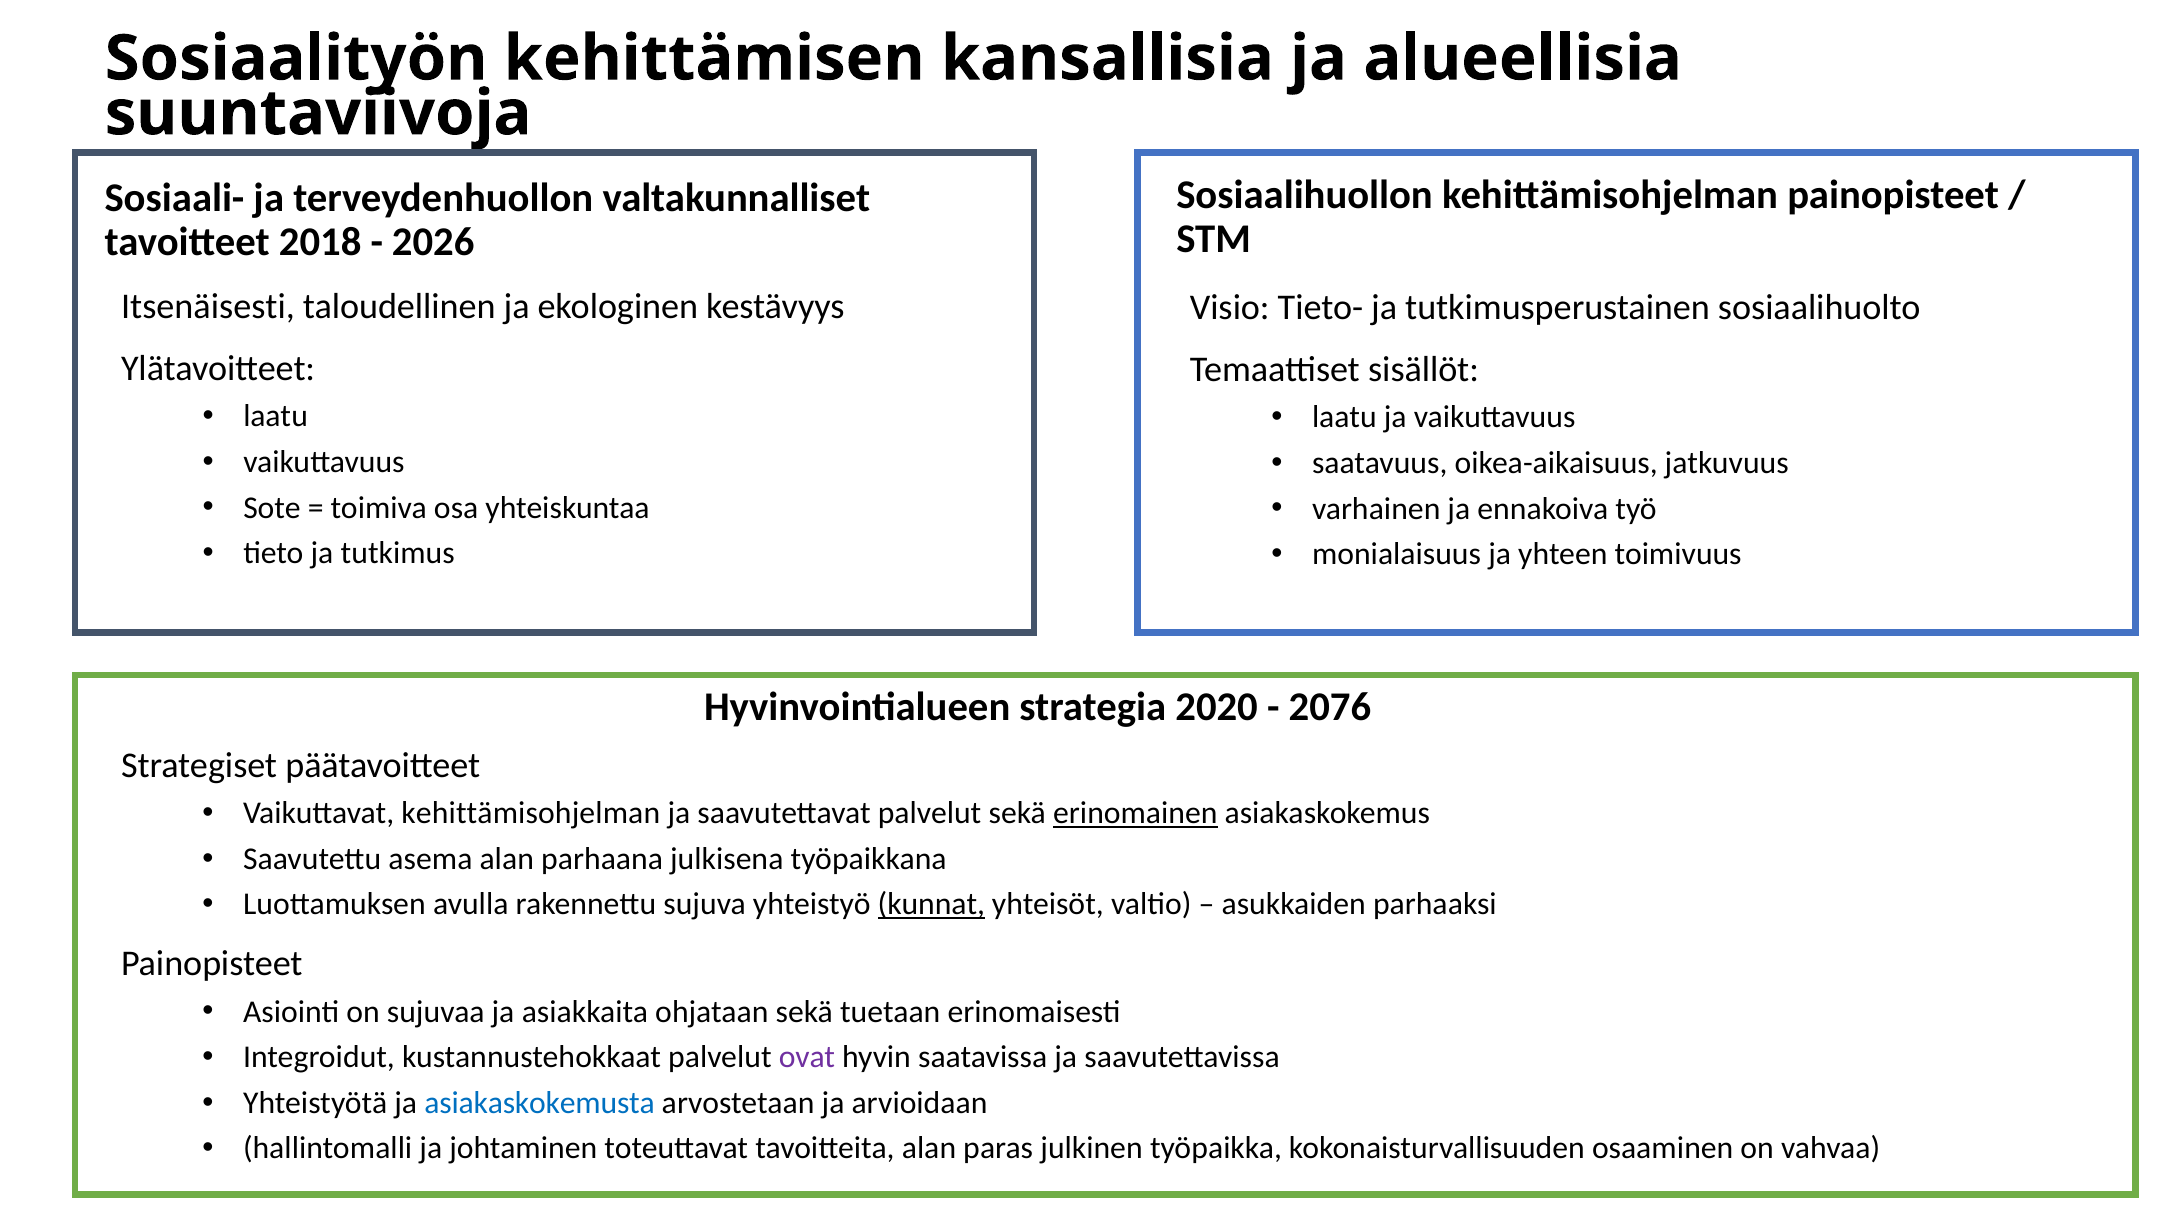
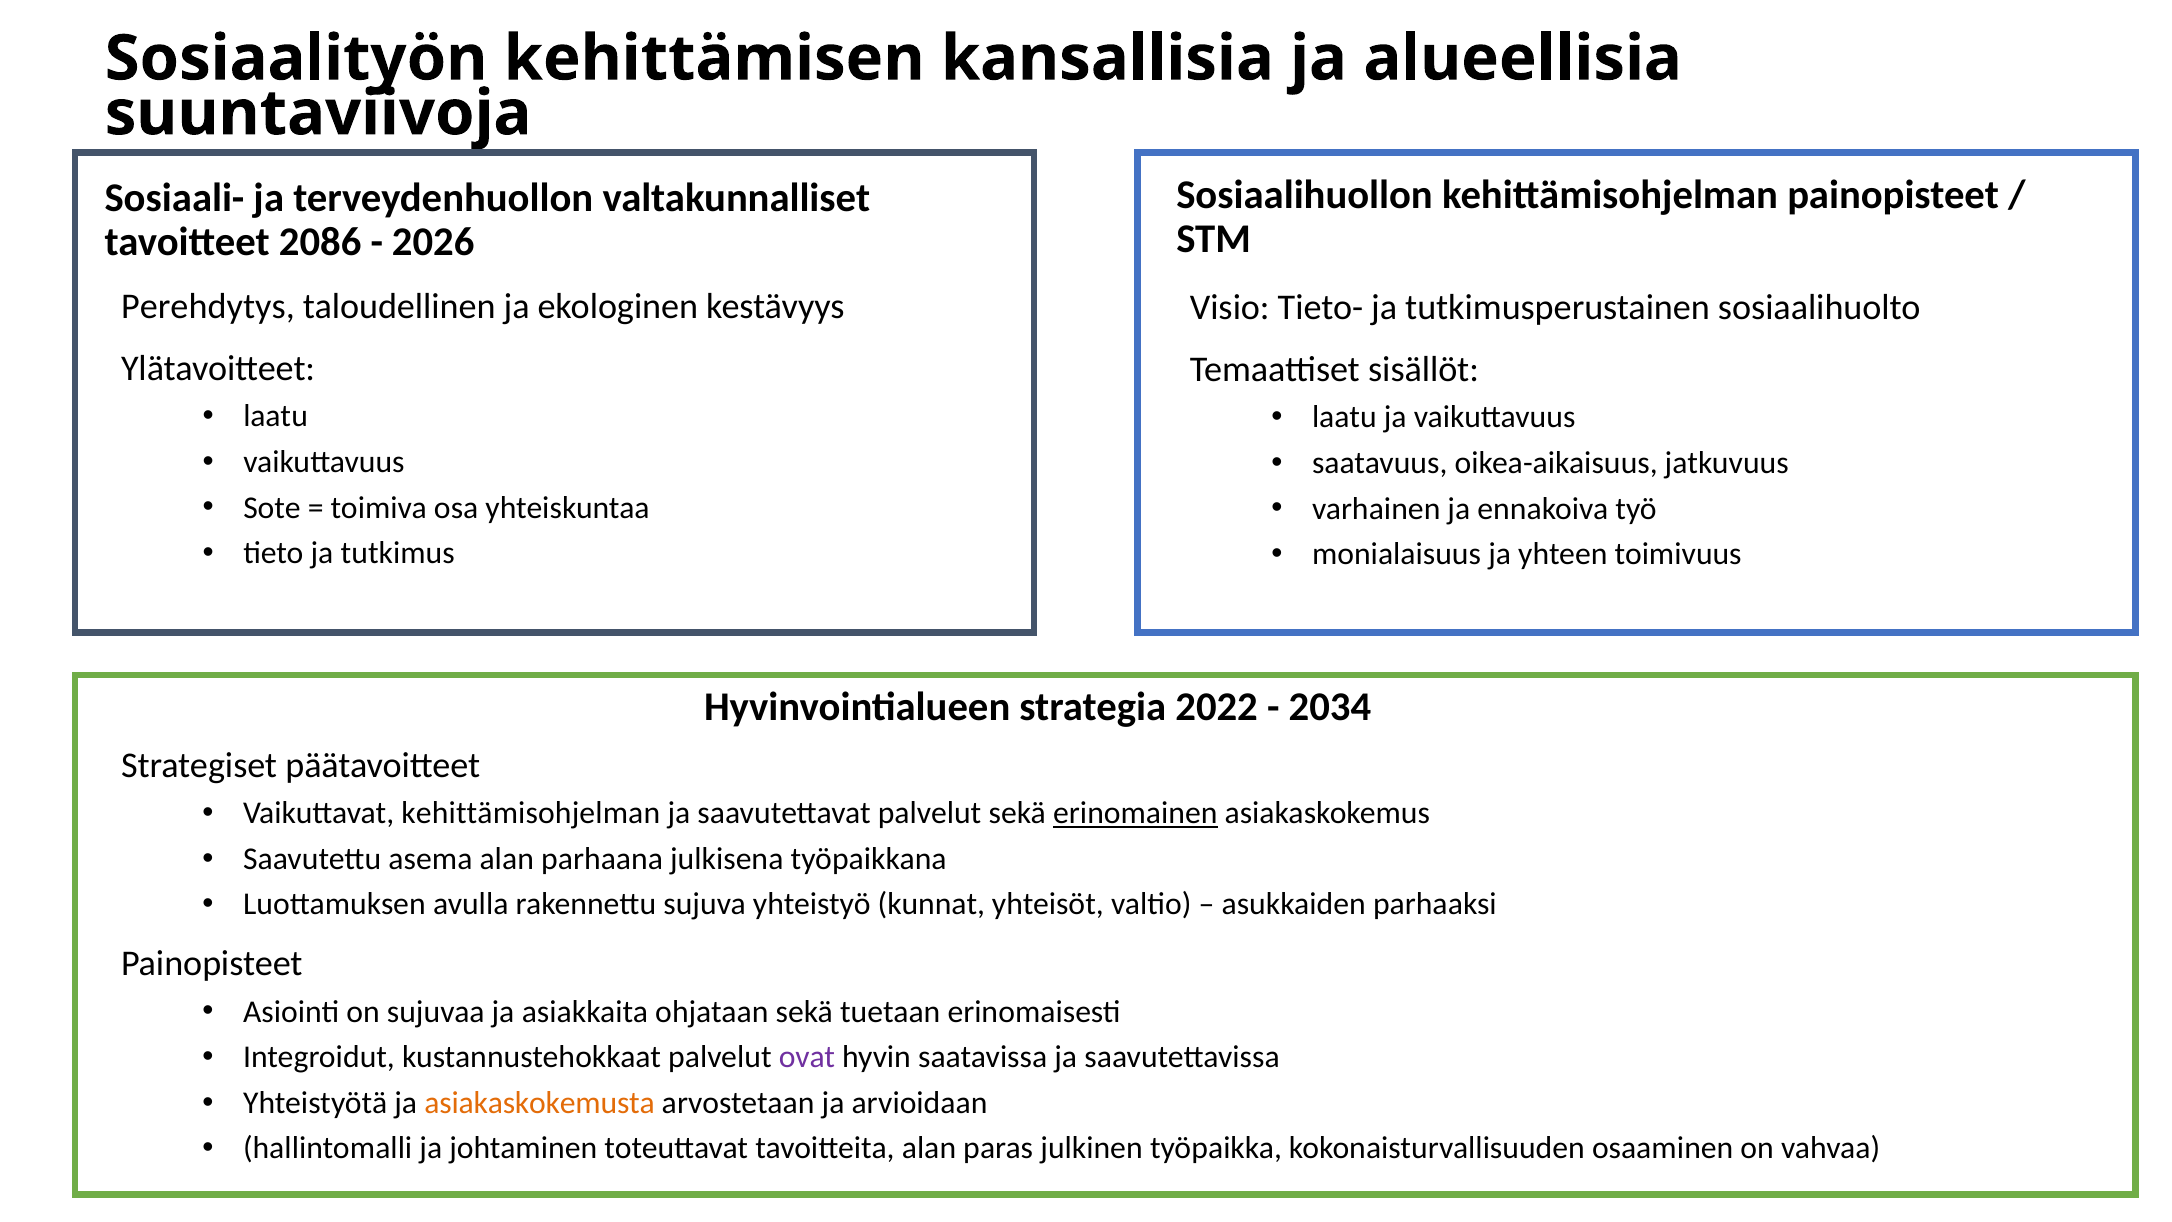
2018: 2018 -> 2086
Itsenäisesti: Itsenäisesti -> Perehdytys
2020: 2020 -> 2022
2076: 2076 -> 2034
kunnat underline: present -> none
asiakaskokemusta colour: blue -> orange
